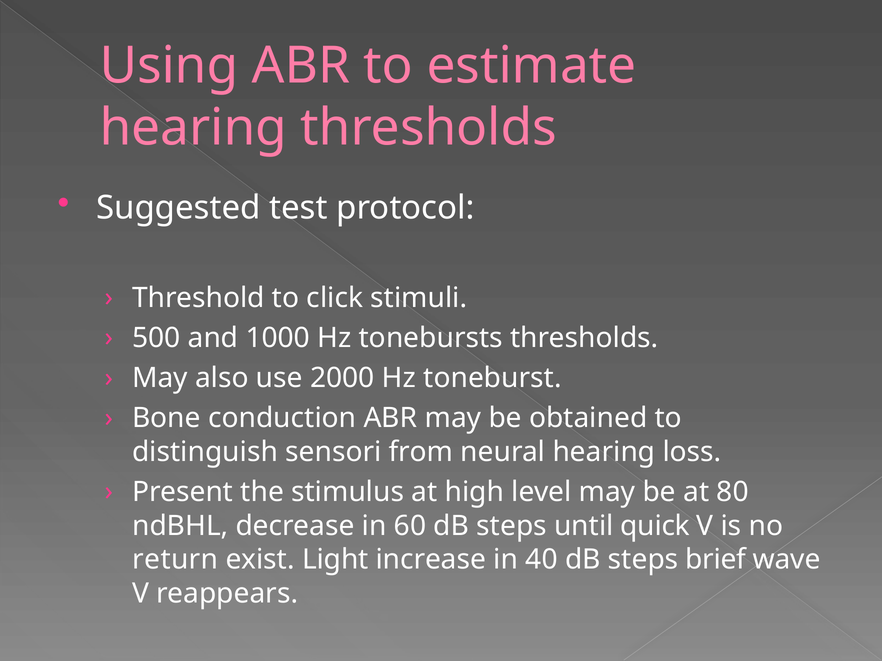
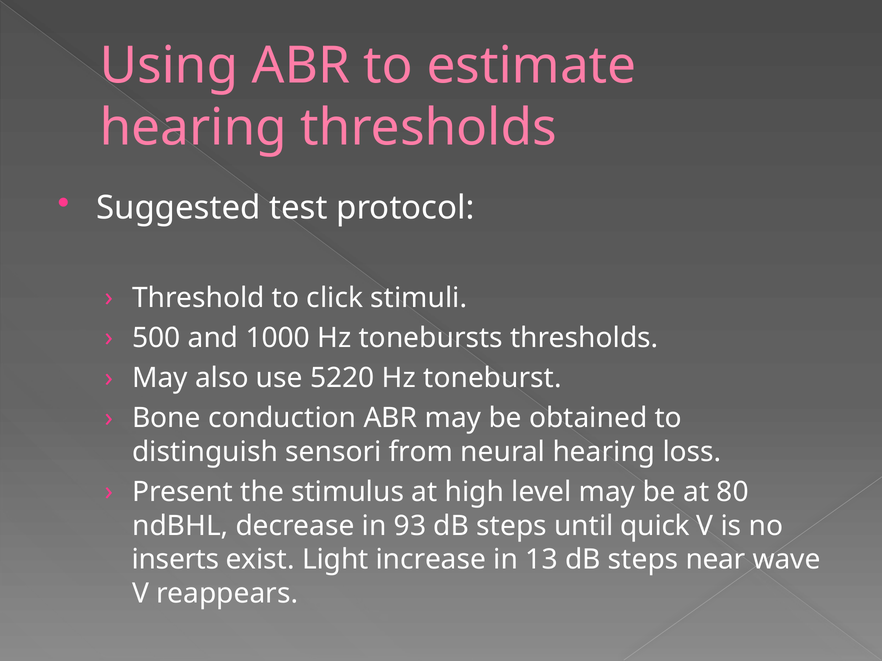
2000: 2000 -> 5220
60: 60 -> 93
return: return -> inserts
40: 40 -> 13
brief: brief -> near
